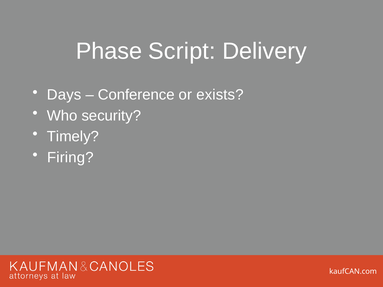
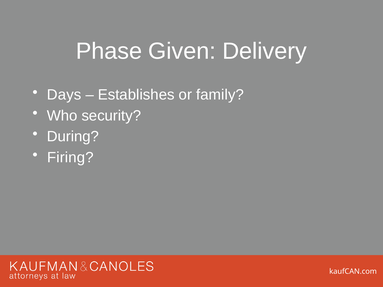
Script: Script -> Given
Conference: Conference -> Establishes
exists: exists -> family
Timely: Timely -> During
